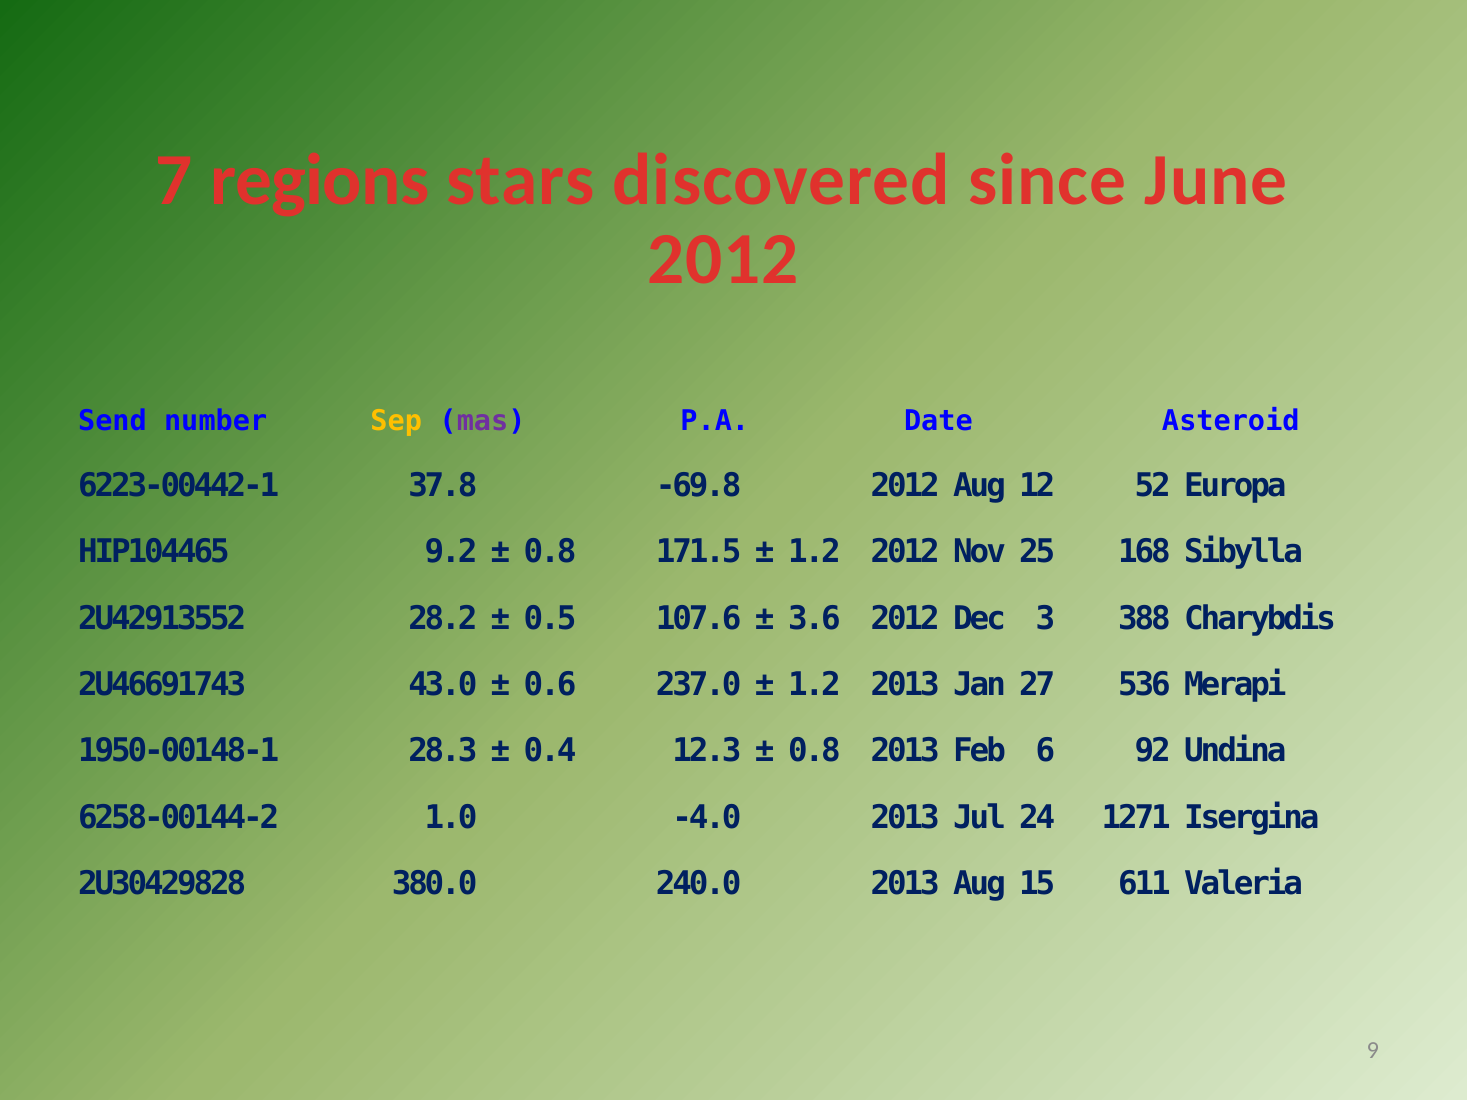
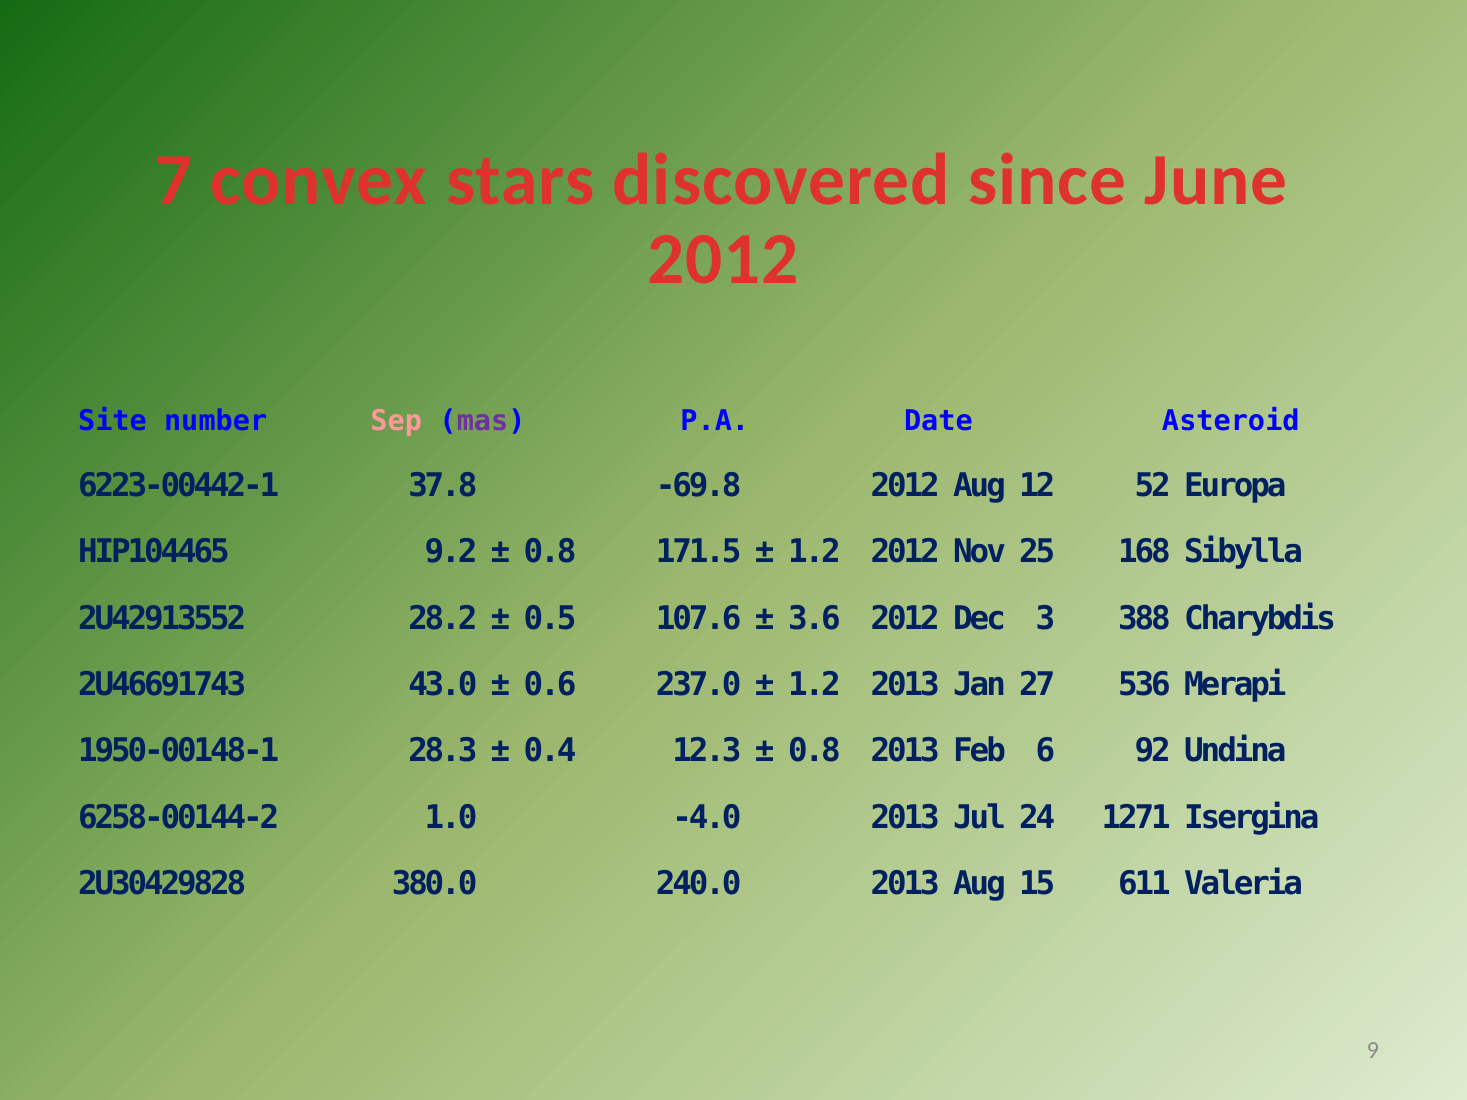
regions: regions -> convex
Send: Send -> Site
Sep colour: yellow -> pink
